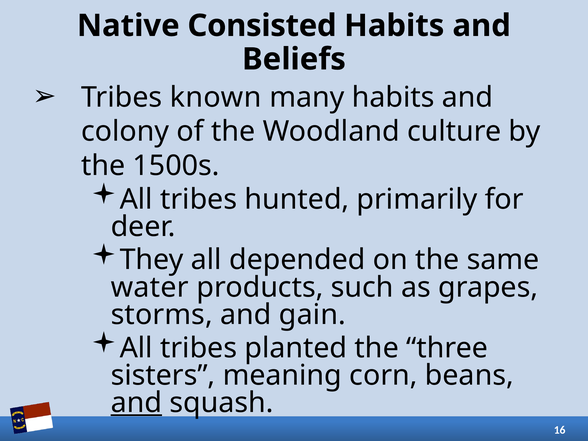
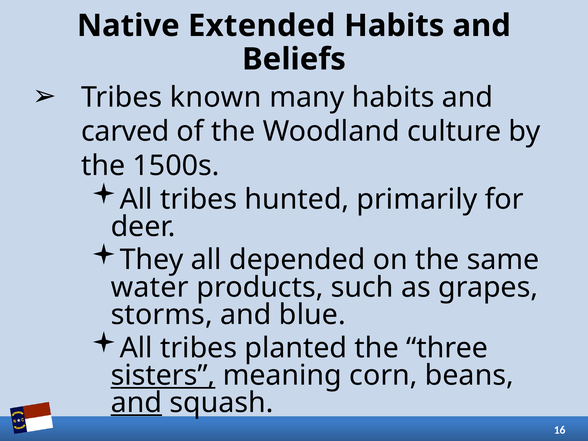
Consisted: Consisted -> Extended
colony: colony -> carved
gain: gain -> blue
sisters underline: none -> present
